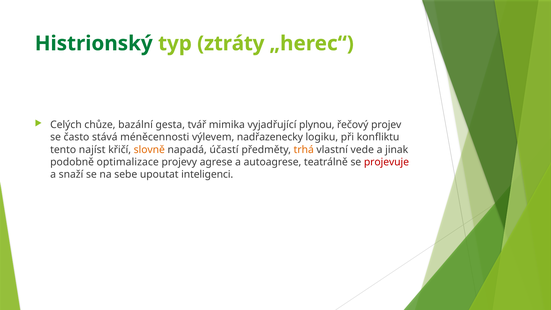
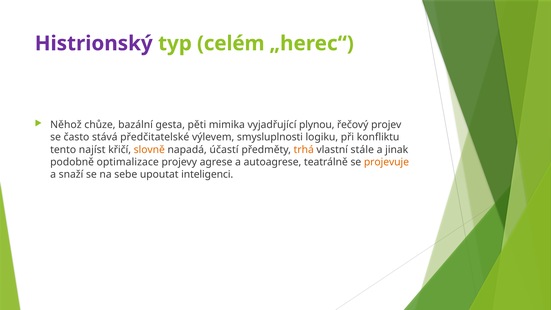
Histrionský colour: green -> purple
ztráty: ztráty -> celém
Celých: Celých -> Něhož
tvář: tvář -> pěti
méněcennosti: méněcennosti -> předčitatelské
nadřazenecky: nadřazenecky -> smysluplnosti
vede: vede -> stále
projevuje colour: red -> orange
